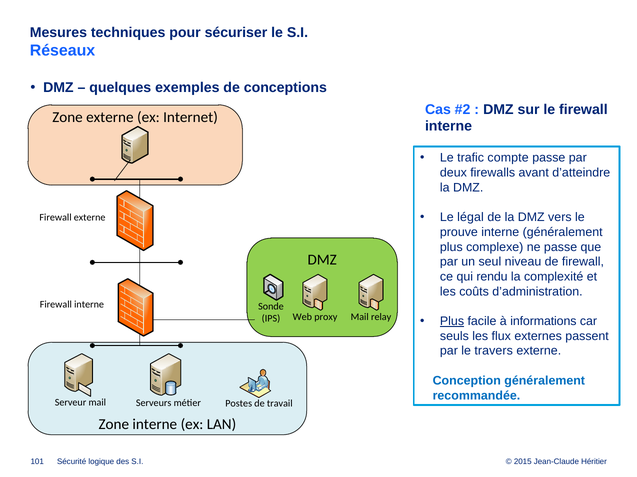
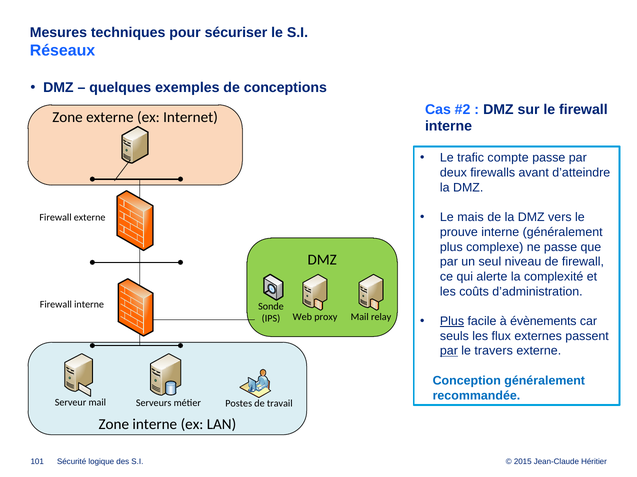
légal: légal -> mais
rendu: rendu -> alerte
informations: informations -> évènements
par at (449, 351) underline: none -> present
